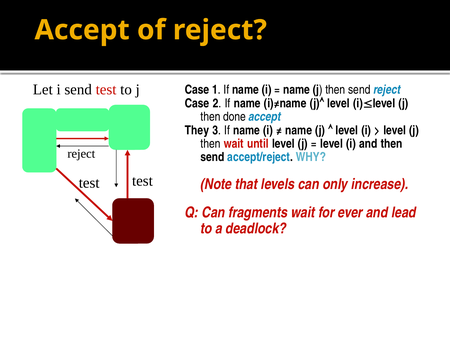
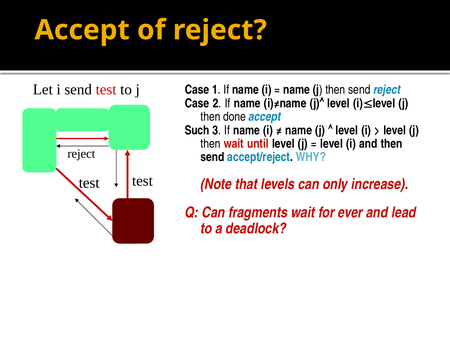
They: They -> Such
